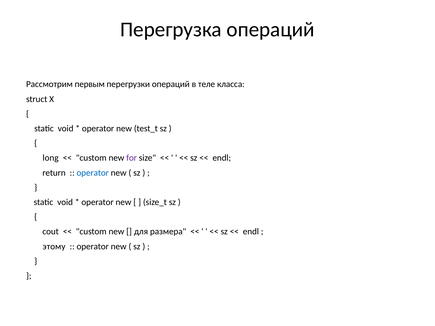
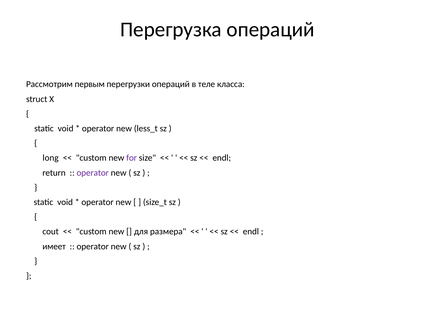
test_t: test_t -> less_t
operator at (93, 173) colour: blue -> purple
этому: этому -> имеет
